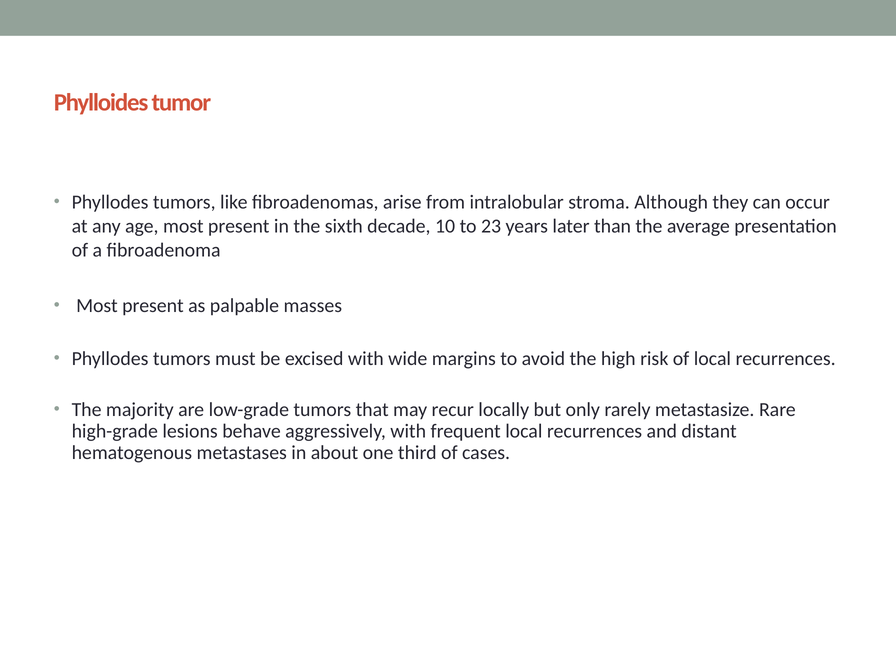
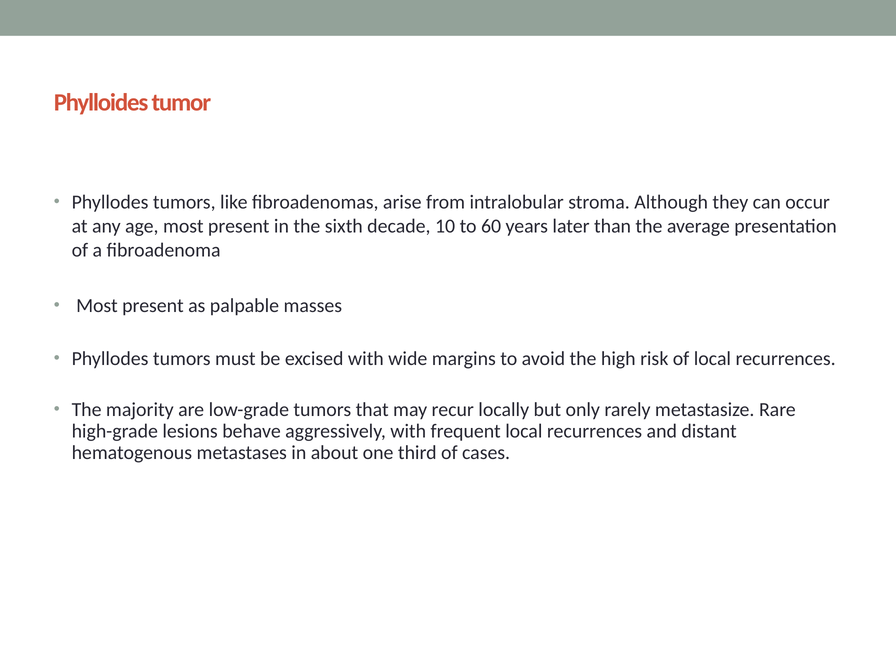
23: 23 -> 60
